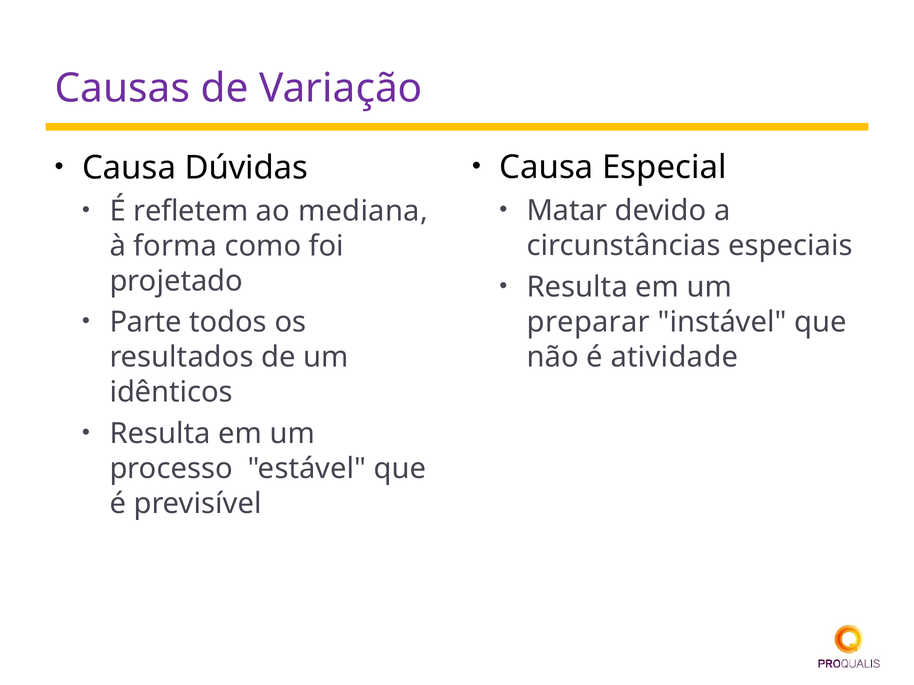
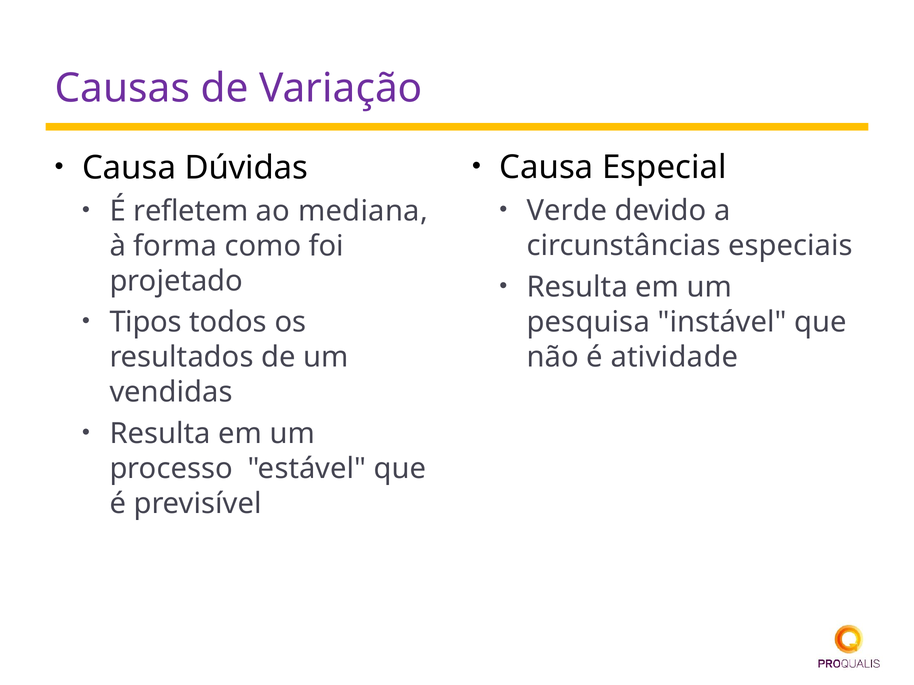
Matar: Matar -> Verde
Parte: Parte -> Tipos
preparar: preparar -> pesquisa
idênticos: idênticos -> vendidas
